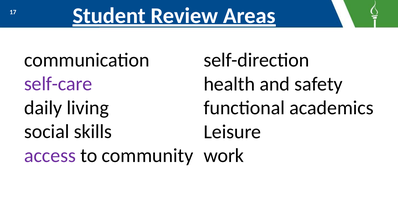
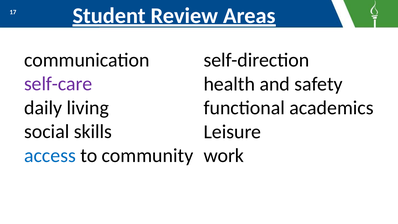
access colour: purple -> blue
